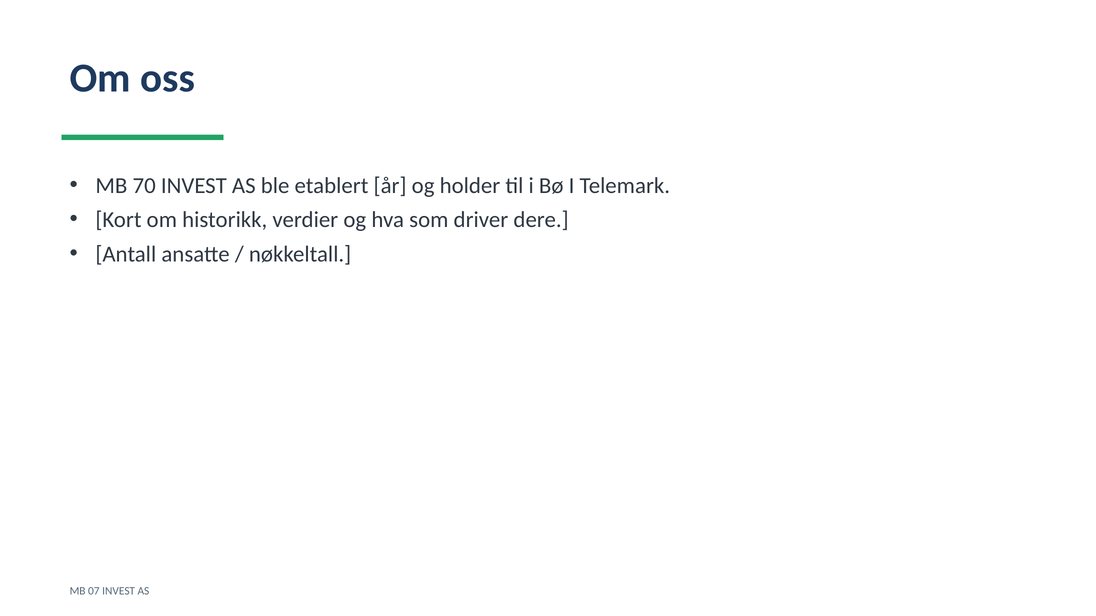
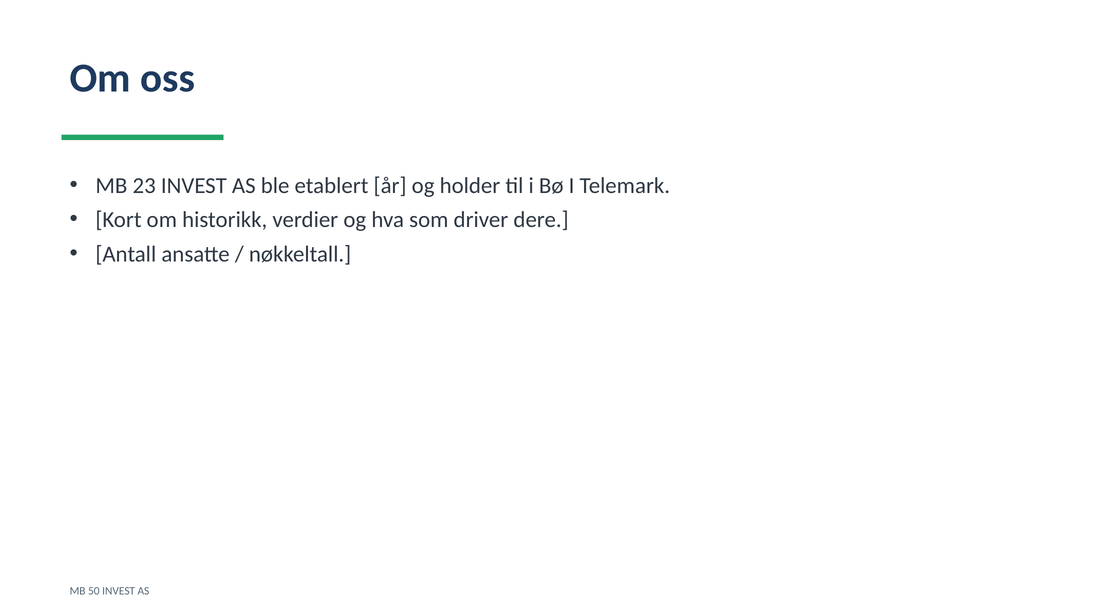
70: 70 -> 23
07: 07 -> 50
